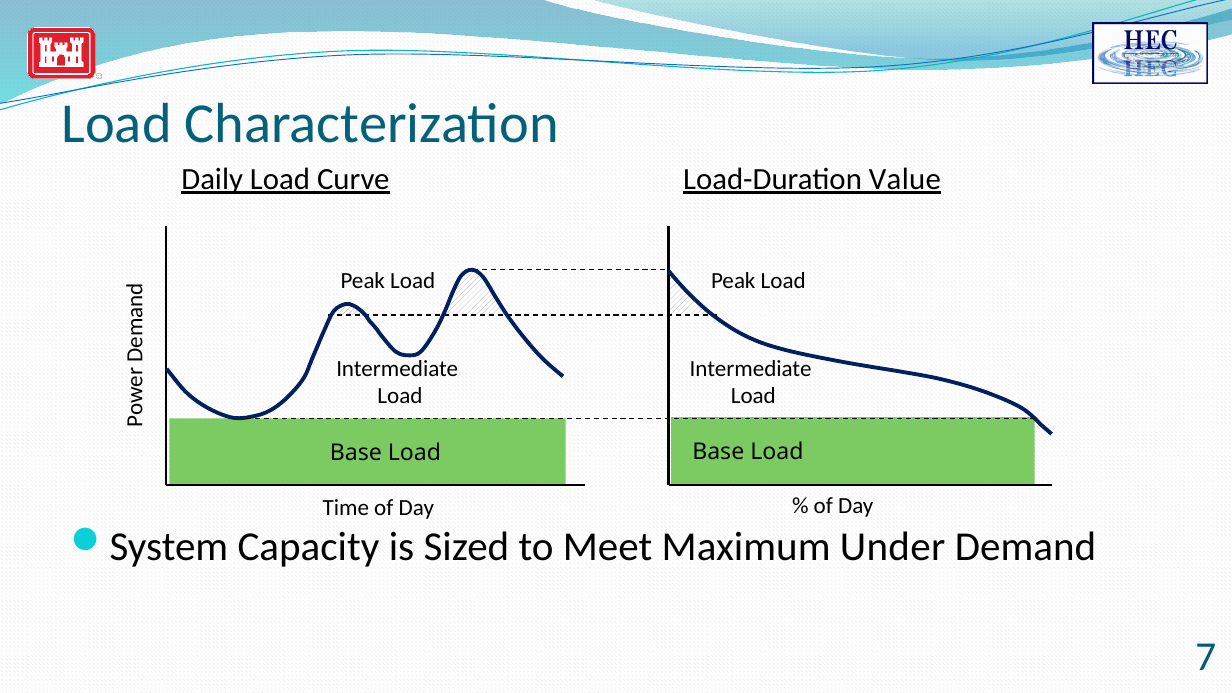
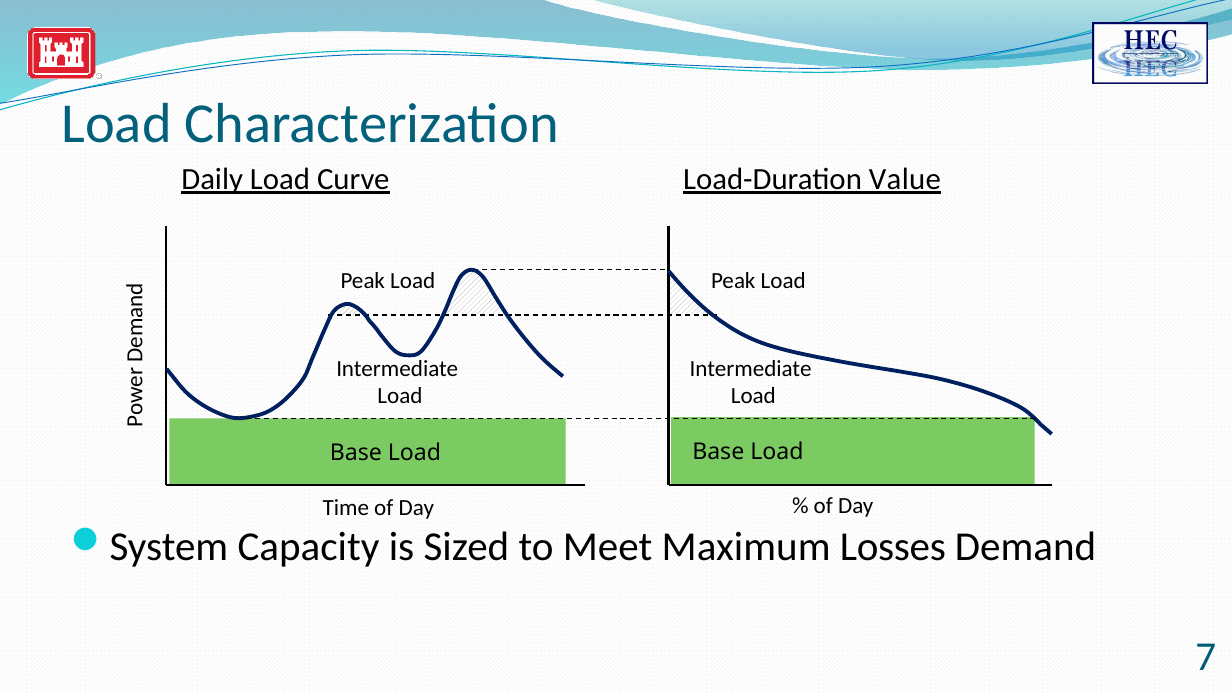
Under: Under -> Losses
